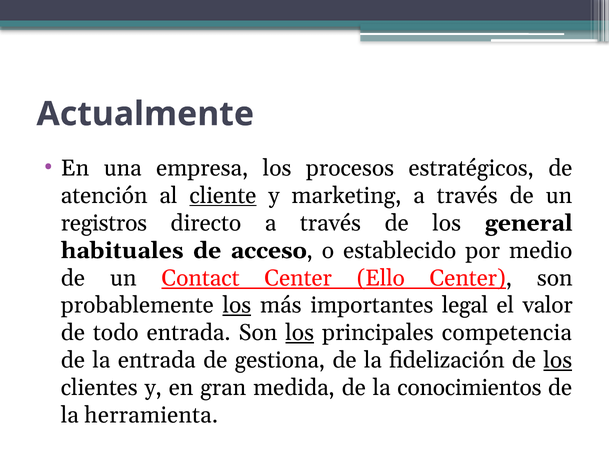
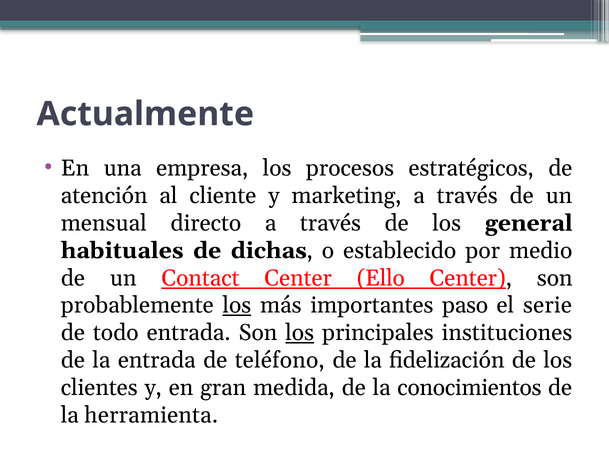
cliente underline: present -> none
registros: registros -> mensual
acceso: acceso -> dichas
legal: legal -> paso
valor: valor -> serie
competencia: competencia -> instituciones
gestiona: gestiona -> teléfono
los at (558, 360) underline: present -> none
